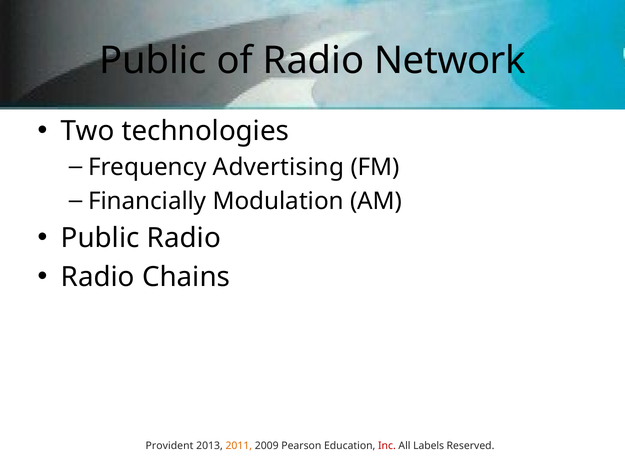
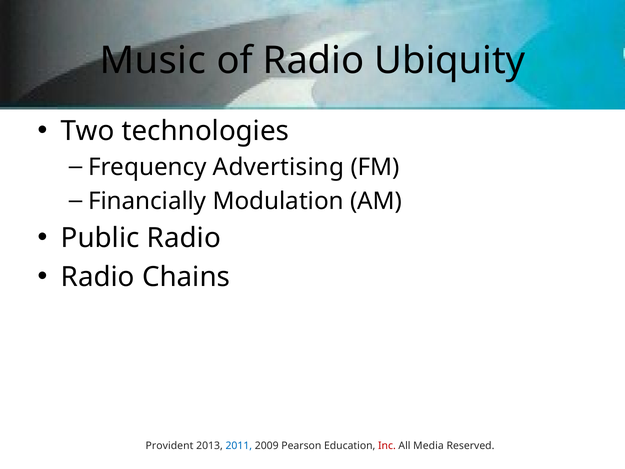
Public at (153, 61): Public -> Music
Network: Network -> Ubiquity
2011 colour: orange -> blue
Labels: Labels -> Media
